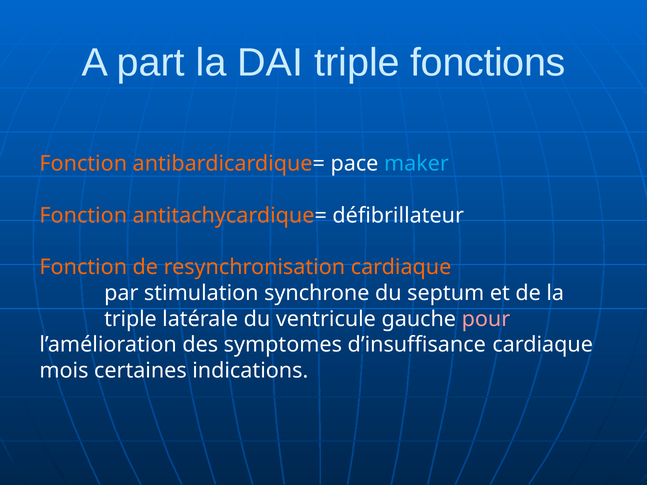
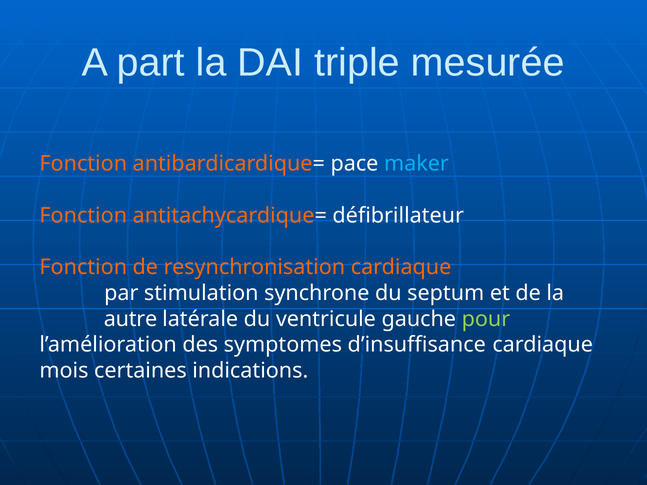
fonctions: fonctions -> mesurée
triple at (130, 319): triple -> autre
pour colour: pink -> light green
